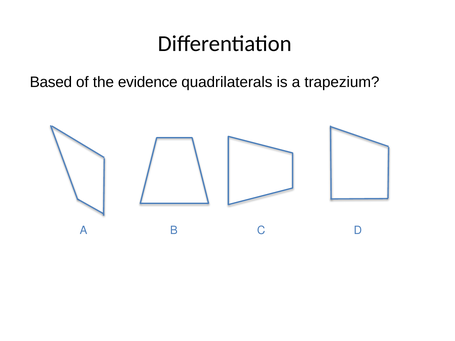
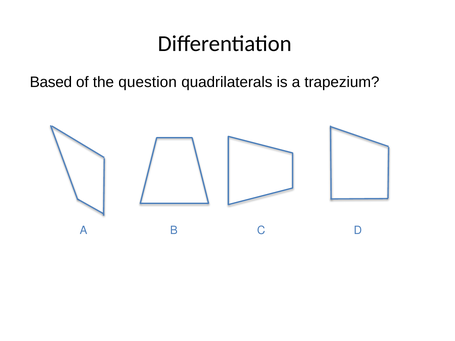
evidence: evidence -> question
